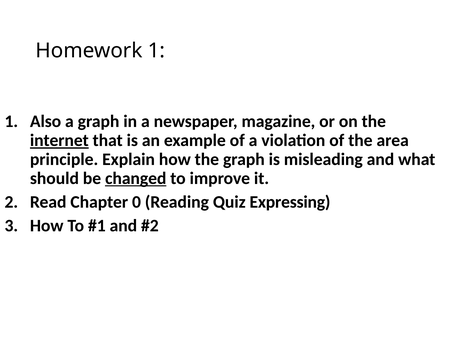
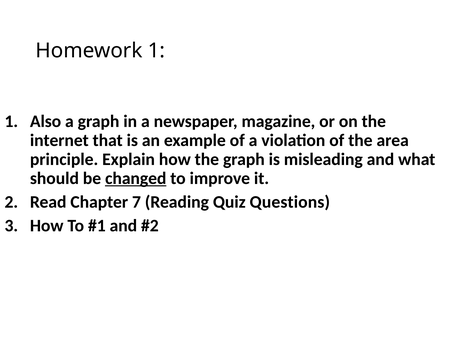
internet underline: present -> none
0: 0 -> 7
Expressing: Expressing -> Questions
